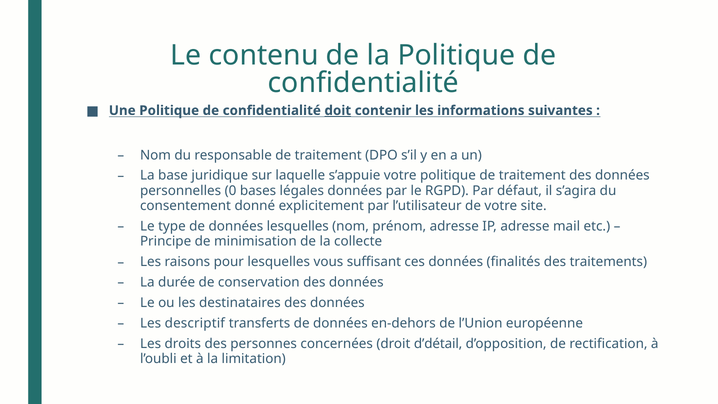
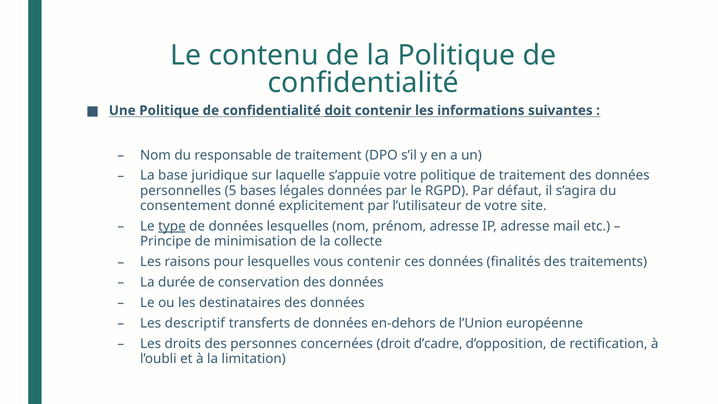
0: 0 -> 5
type underline: none -> present
vous suffisant: suffisant -> contenir
d’détail: d’détail -> d’cadre
